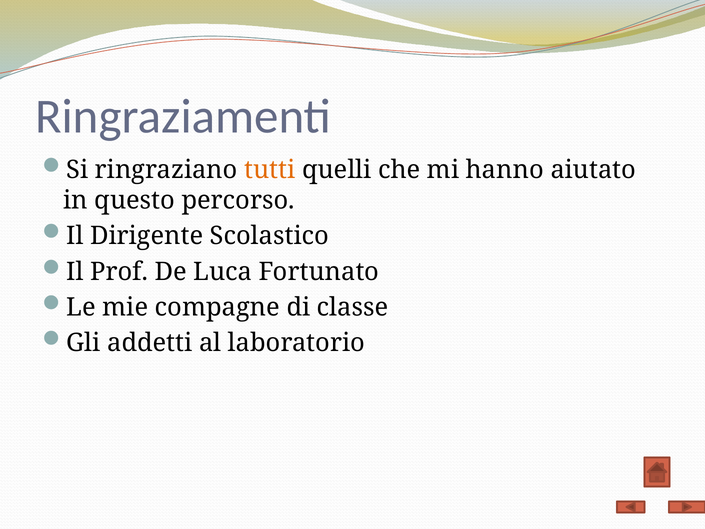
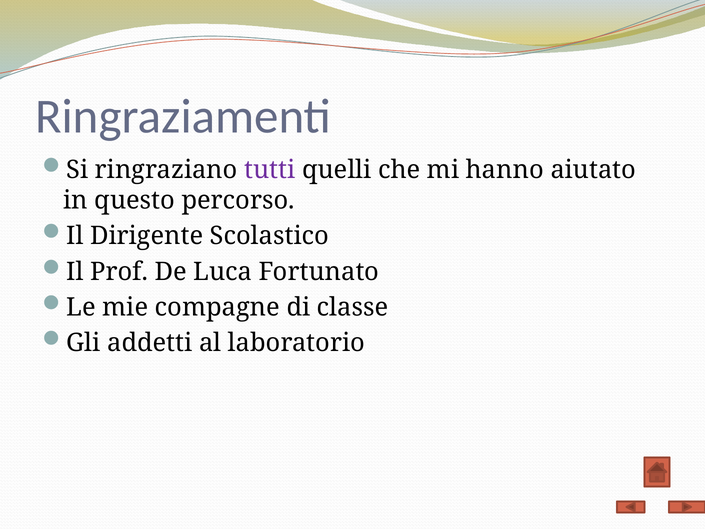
tutti colour: orange -> purple
